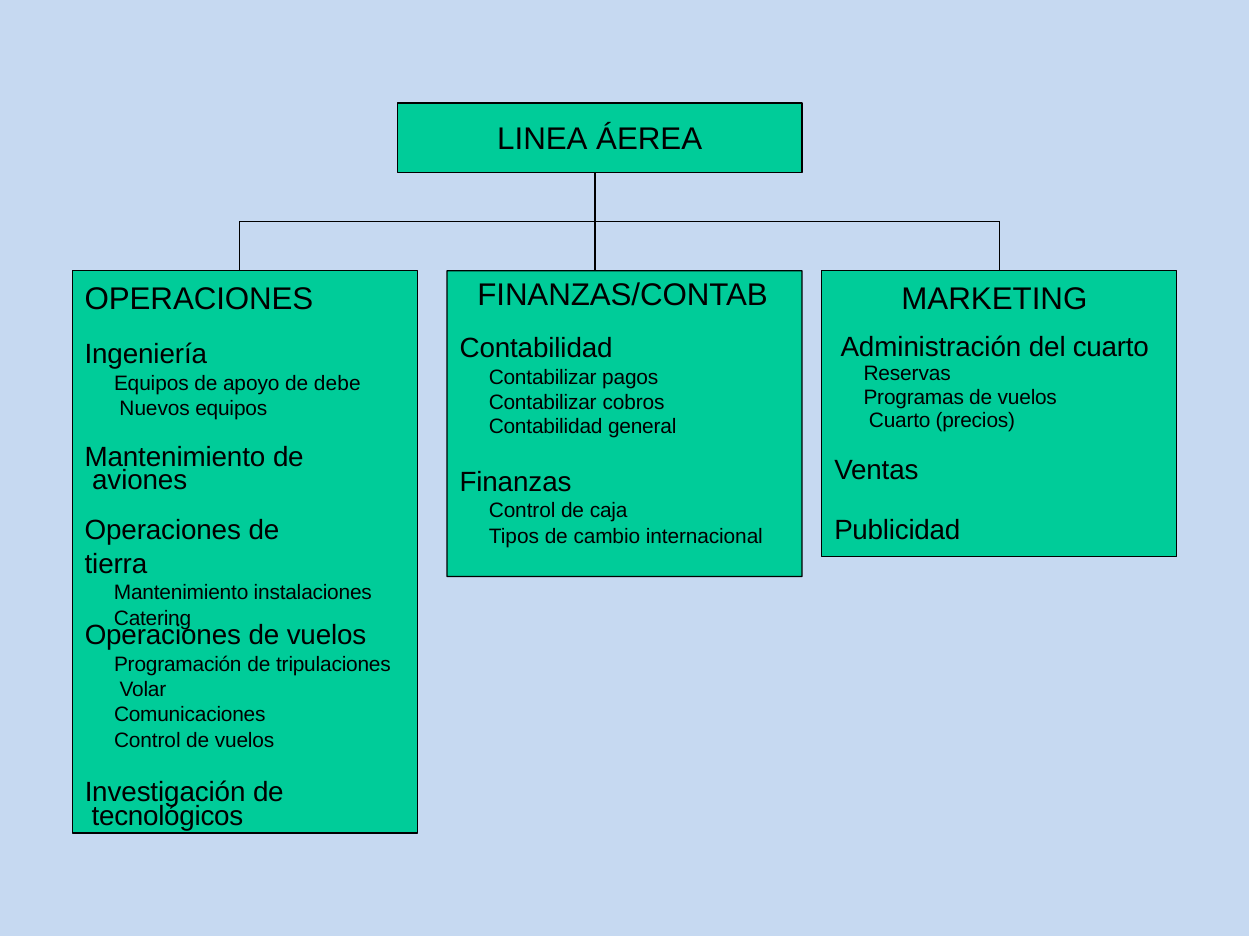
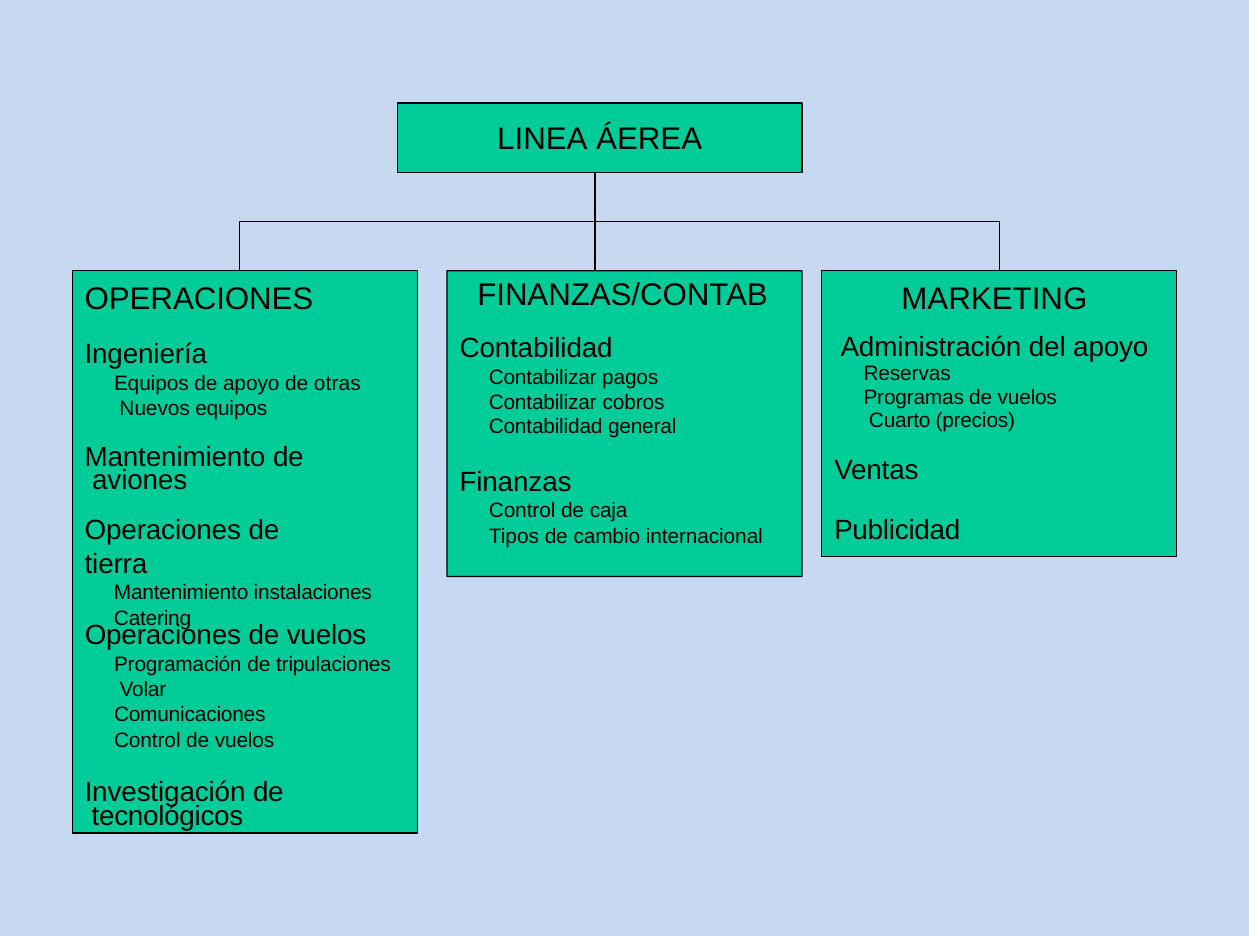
del cuarto: cuarto -> apoyo
debe: debe -> otras
